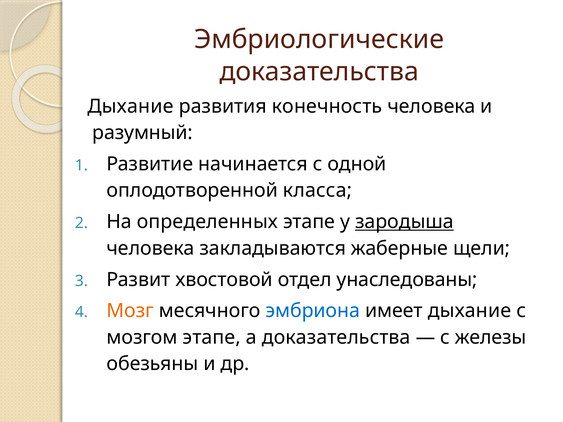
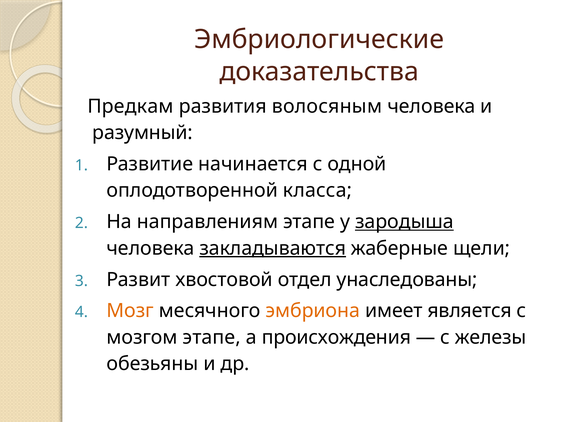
Дыхание at (130, 106): Дыхание -> Предкам
конечность: конечность -> волосяным
определенных: определенных -> направлениям
закладываются underline: none -> present
эмбриона colour: blue -> orange
имеет дыхание: дыхание -> является
а доказательства: доказательства -> происхождения
